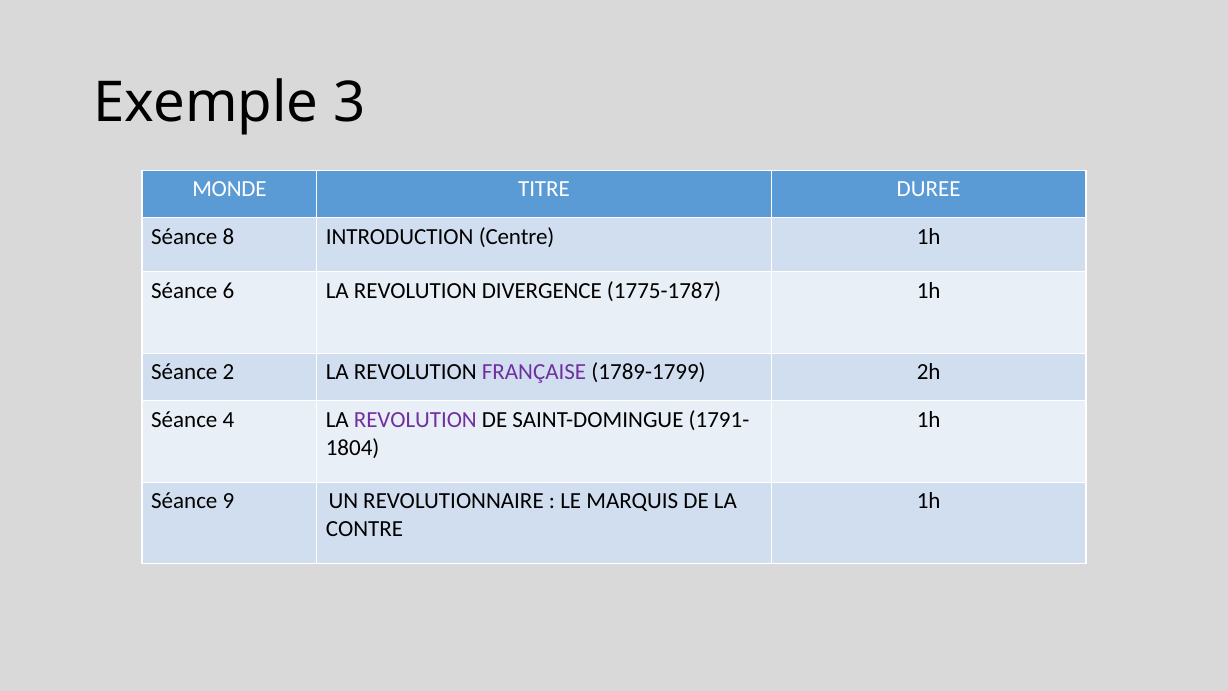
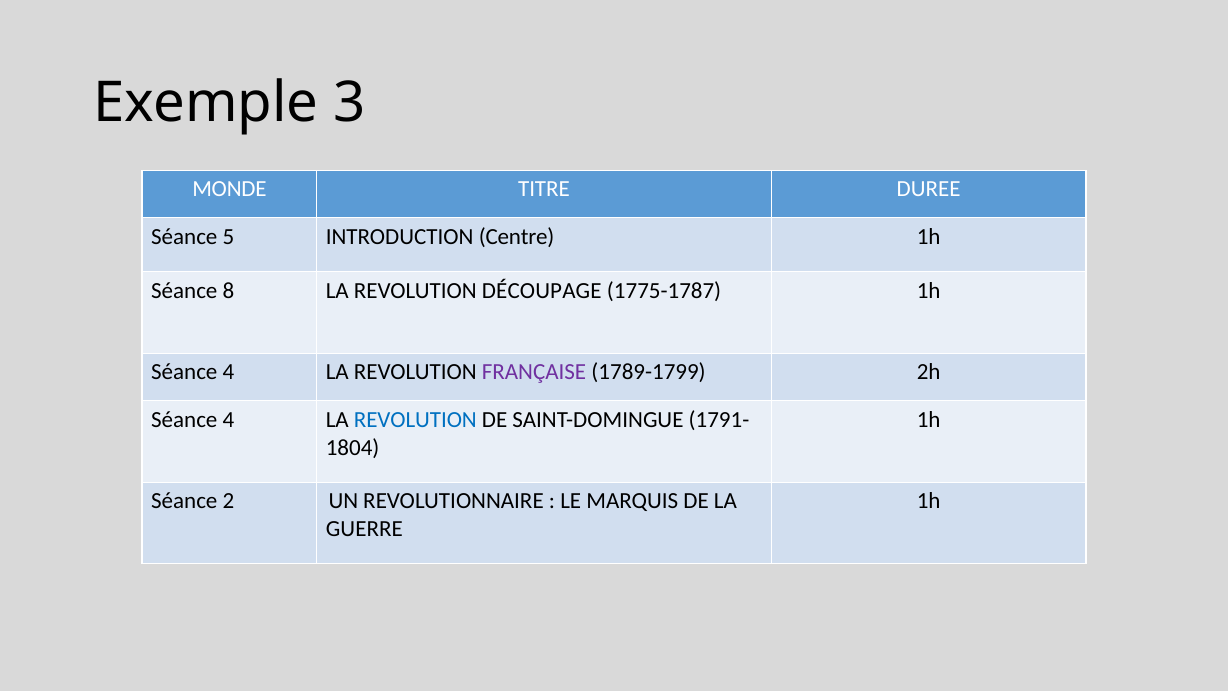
8: 8 -> 5
6: 6 -> 8
DIVERGENCE: DIVERGENCE -> DÉCOUPAGE
2 at (228, 372): 2 -> 4
REVOLUTION at (415, 419) colour: purple -> blue
9: 9 -> 2
CONTRE: CONTRE -> GUERRE
